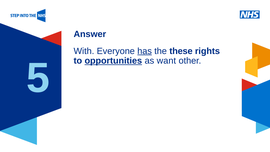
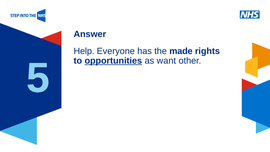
With: With -> Help
has underline: present -> none
these: these -> made
